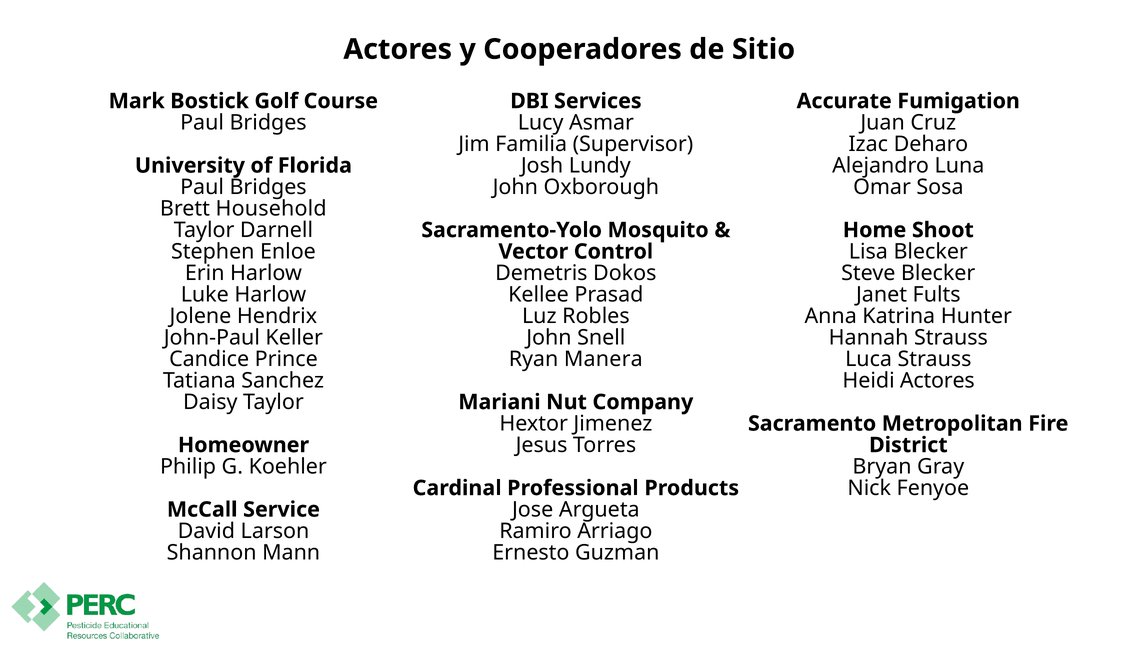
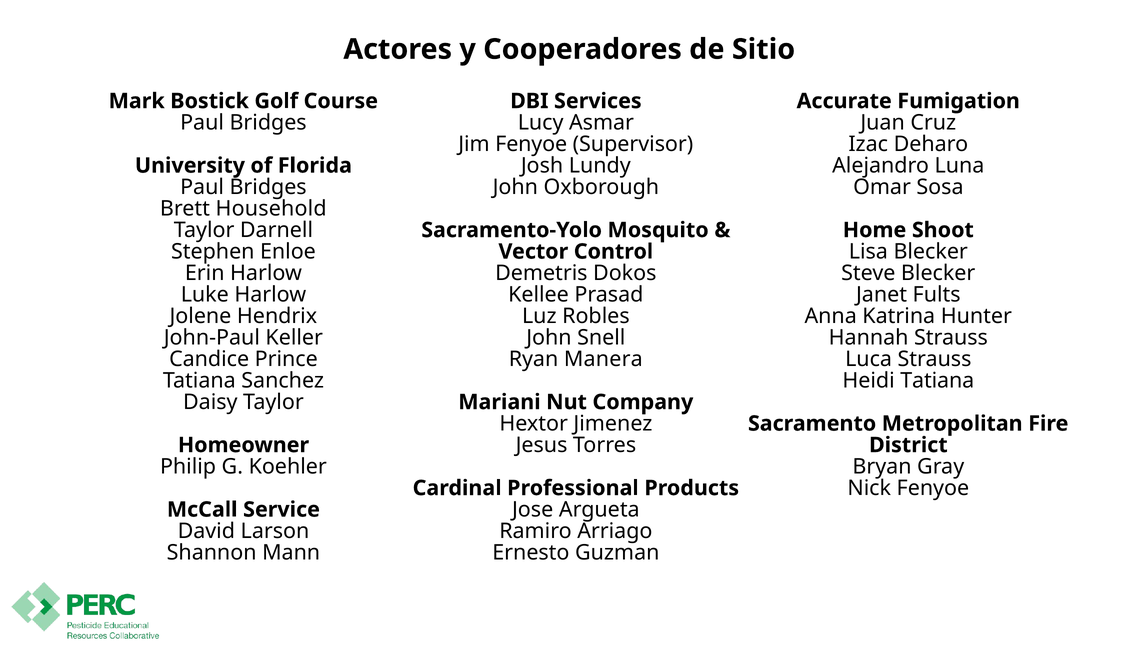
Jim Familia: Familia -> Fenyoe
Heidi Actores: Actores -> Tatiana
